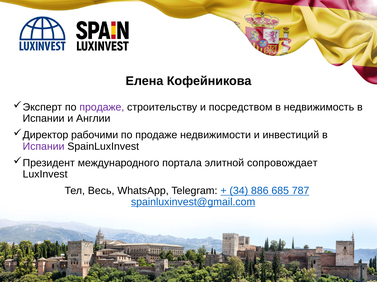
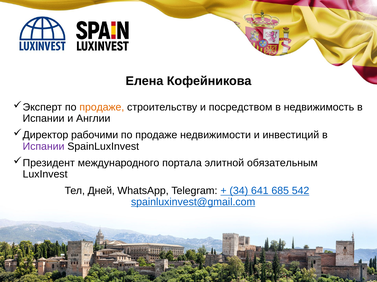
продаже at (102, 108) colour: purple -> orange
сопровождает: сопровождает -> обязательным
Весь: Весь -> Дней
886: 886 -> 641
787: 787 -> 542
